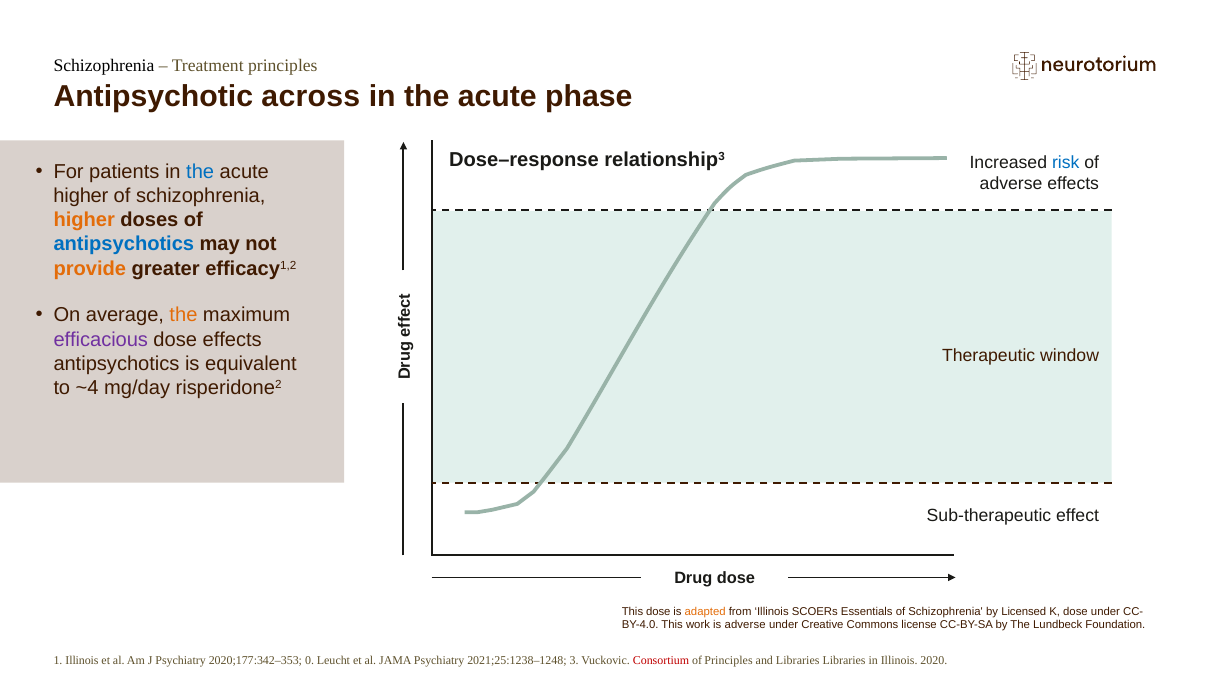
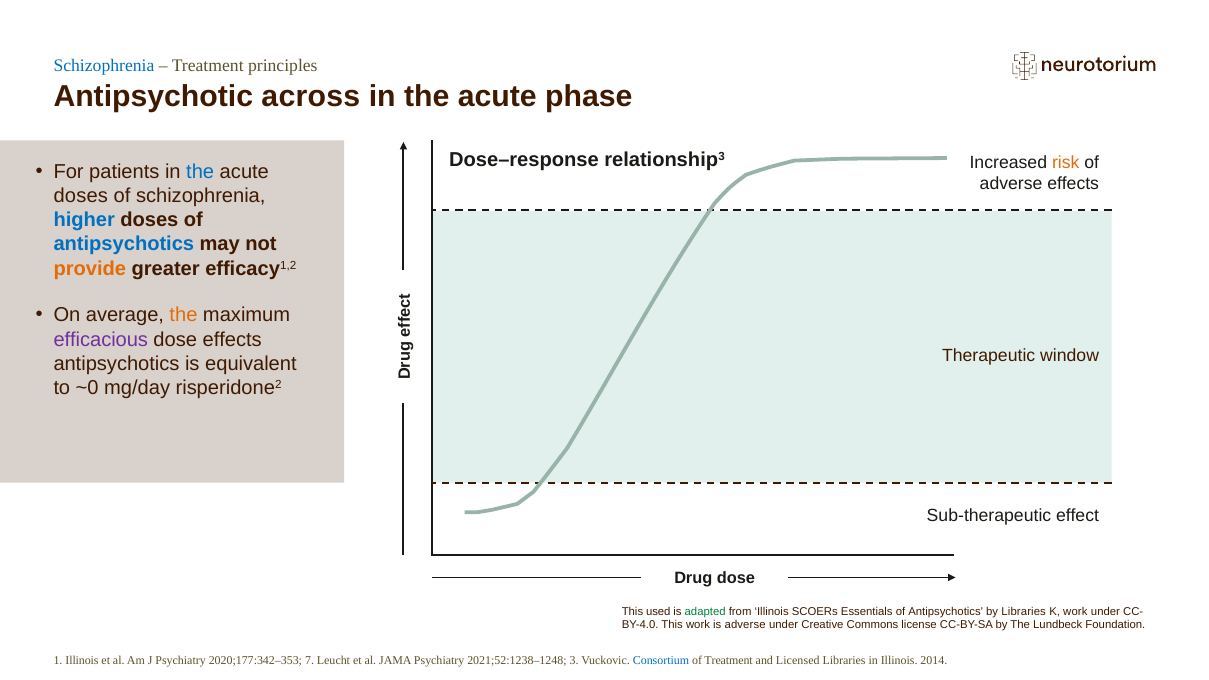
Schizophrenia at (104, 65) colour: black -> blue
risk colour: blue -> orange
higher at (81, 196): higher -> doses
higher at (84, 220) colour: orange -> blue
~4: ~4 -> ~0
This dose: dose -> used
adapted colour: orange -> green
Essentials of Schizophrenia: Schizophrenia -> Antipsychotics
by Licensed: Licensed -> Libraries
K dose: dose -> work
0: 0 -> 7
2021;25:1238–1248: 2021;25:1238–1248 -> 2021;52:1238–1248
Consortium colour: red -> blue
of Principles: Principles -> Treatment
and Libraries: Libraries -> Licensed
2020: 2020 -> 2014
